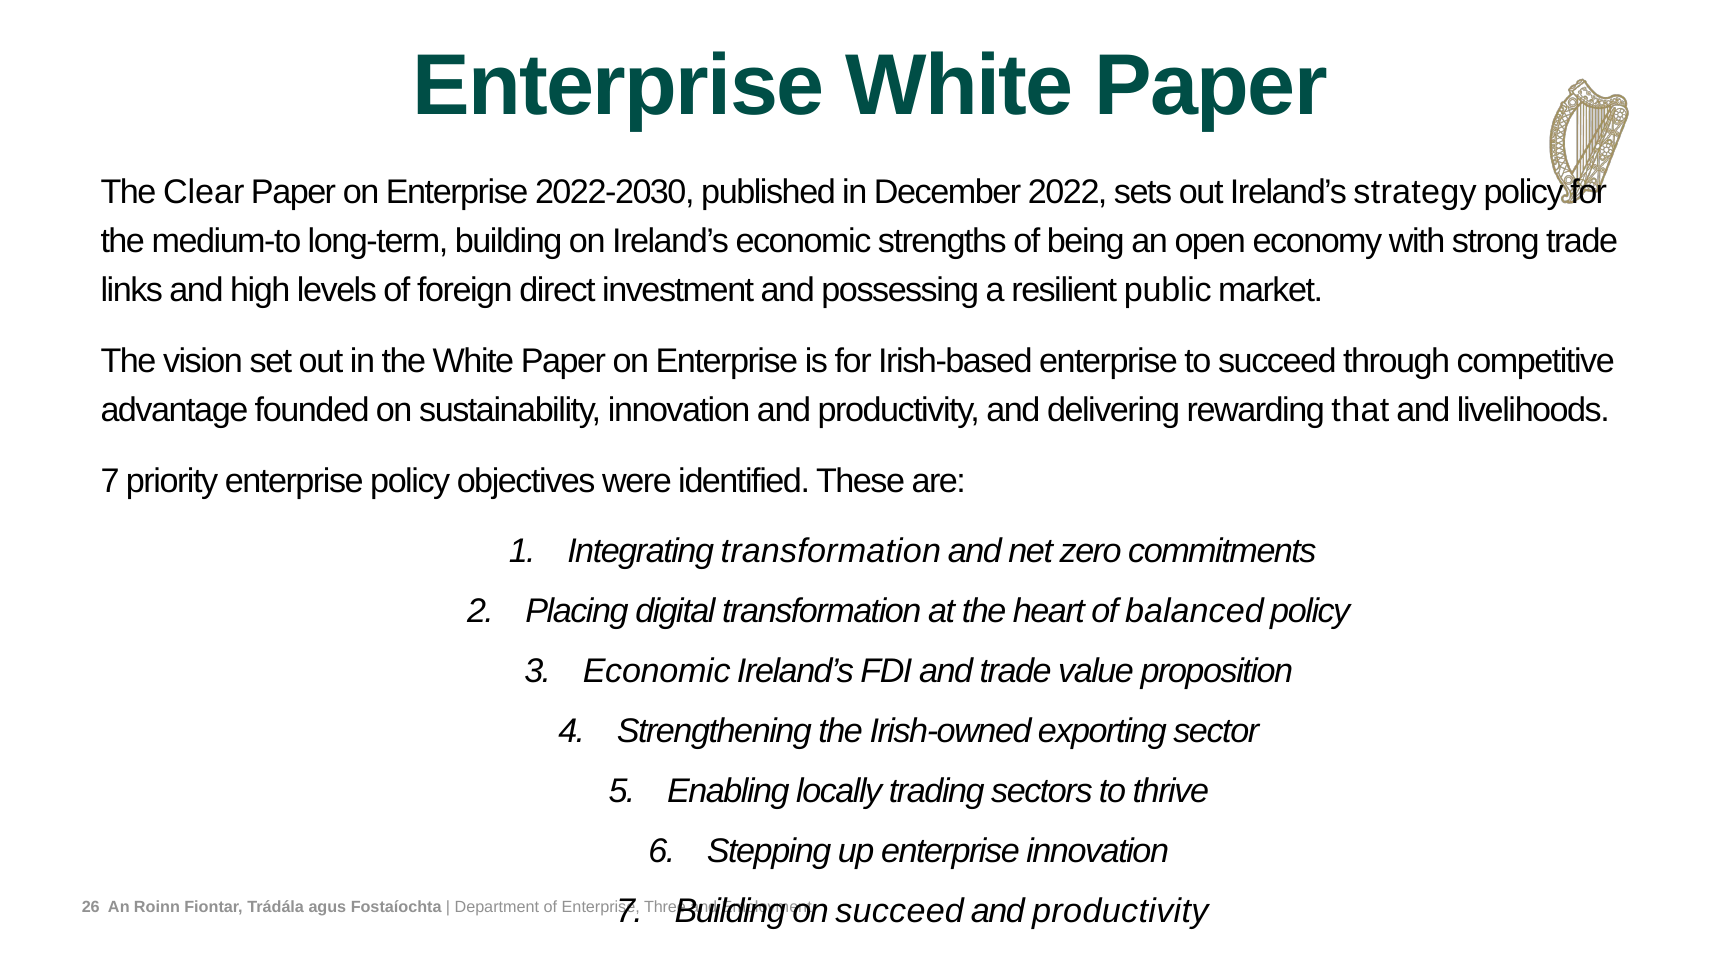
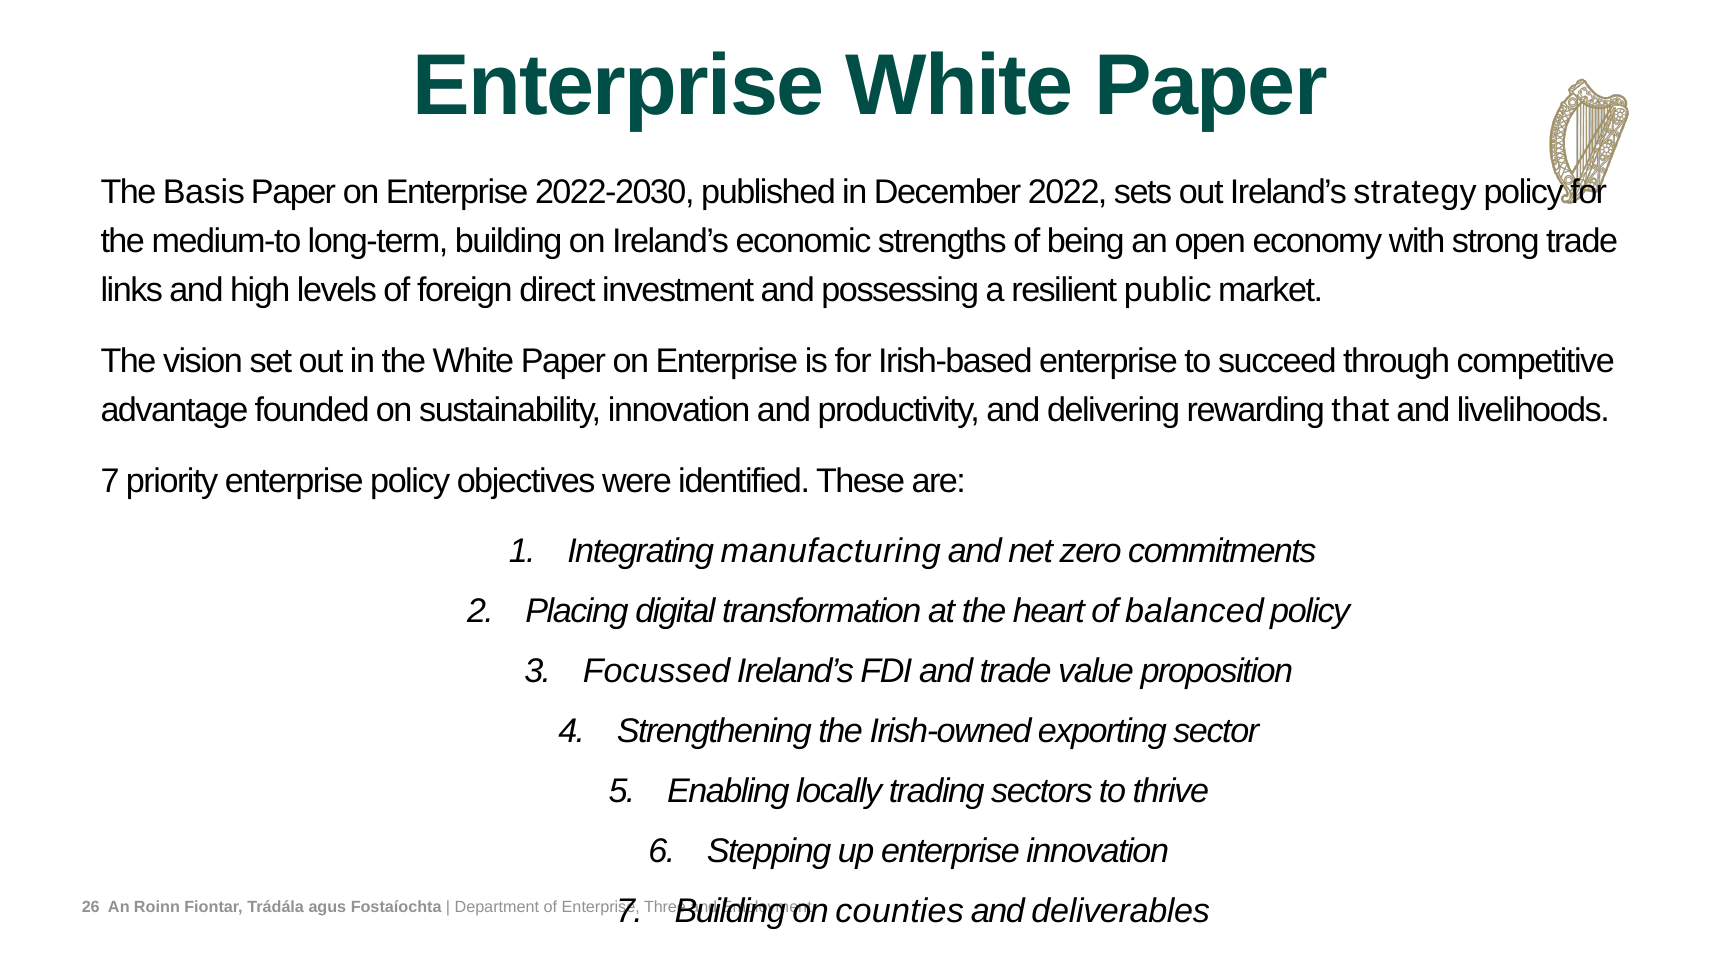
Clear: Clear -> Basis
Integrating transformation: transformation -> manufacturing
3 Economic: Economic -> Focussed
on succeed: succeed -> counties
productivity at (1120, 911): productivity -> deliverables
